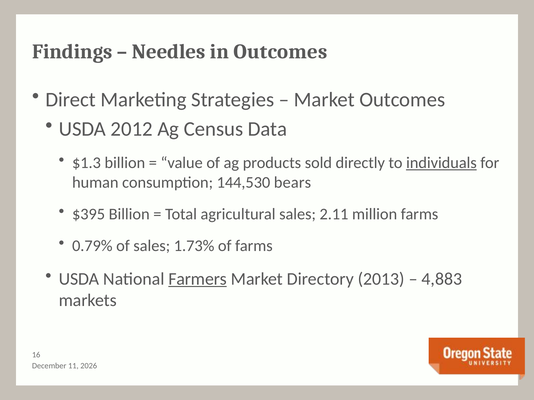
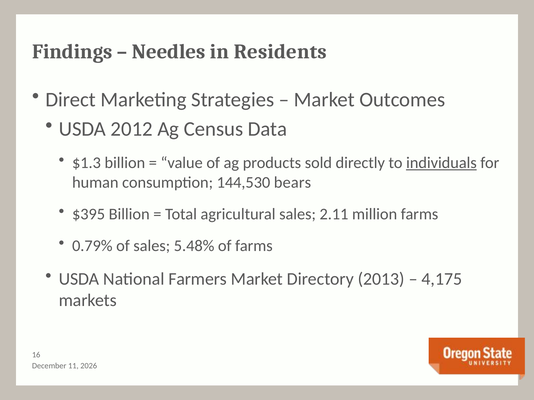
in Outcomes: Outcomes -> Residents
1.73%: 1.73% -> 5.48%
Farmers underline: present -> none
4,883: 4,883 -> 4,175
